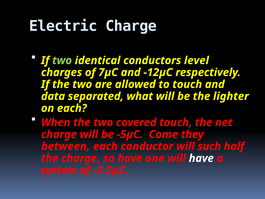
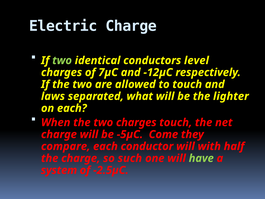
data: data -> laws
two covered: covered -> charges
between: between -> compare
such: such -> with
so have: have -> such
have at (201, 158) colour: white -> light green
